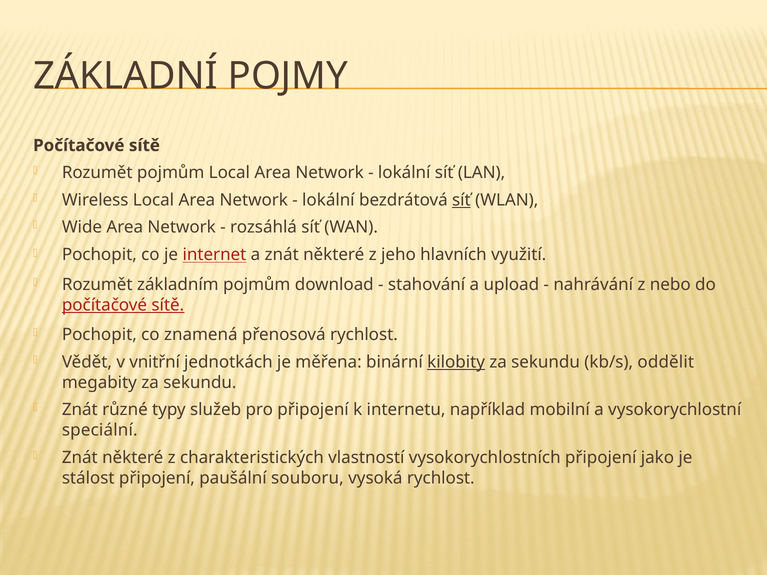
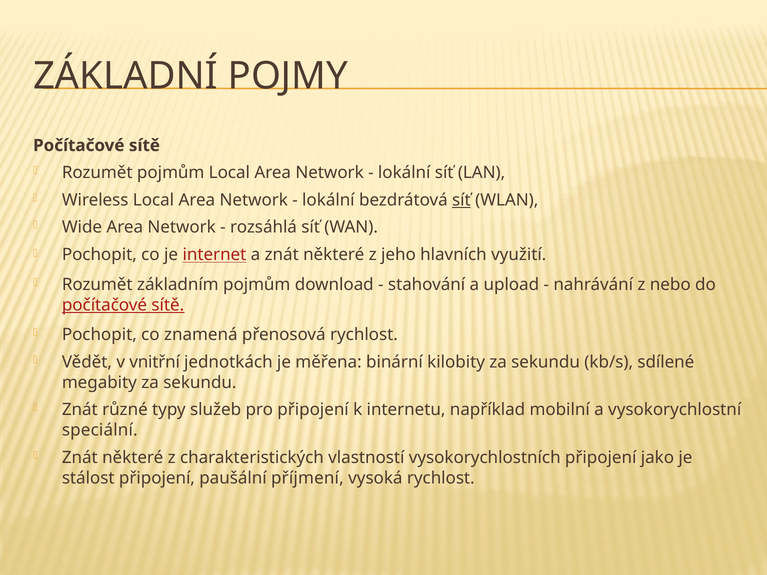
kilobity underline: present -> none
oddělit: oddělit -> sdílené
souboru: souboru -> příjmení
